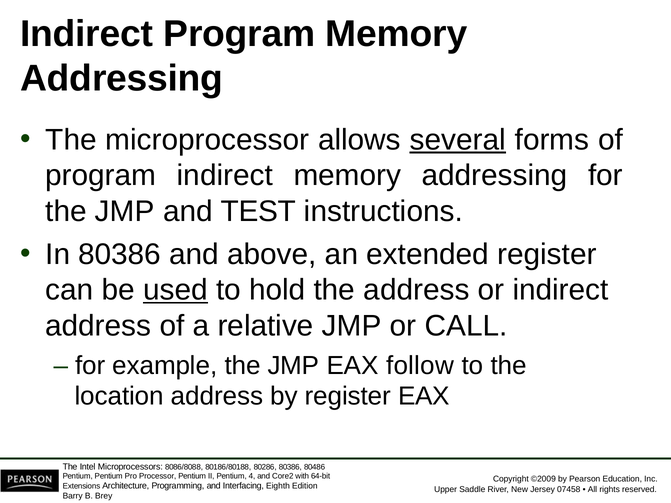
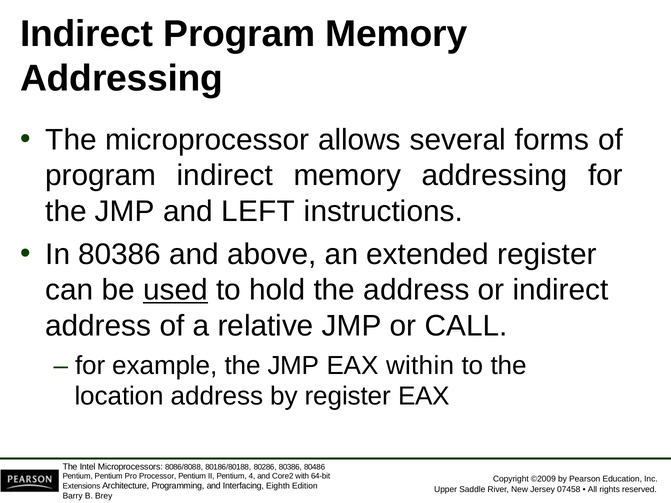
several underline: present -> none
TEST: TEST -> LEFT
follow: follow -> within
